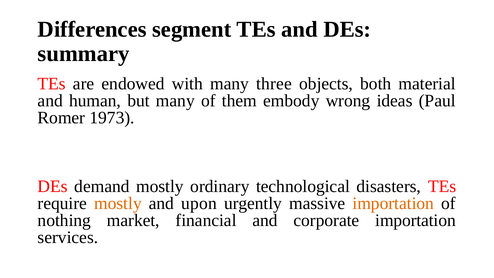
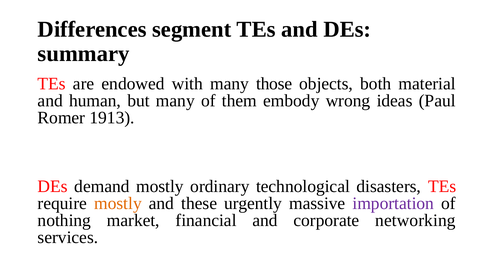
three: three -> those
1973: 1973 -> 1913
upon: upon -> these
importation at (393, 203) colour: orange -> purple
corporate importation: importation -> networking
